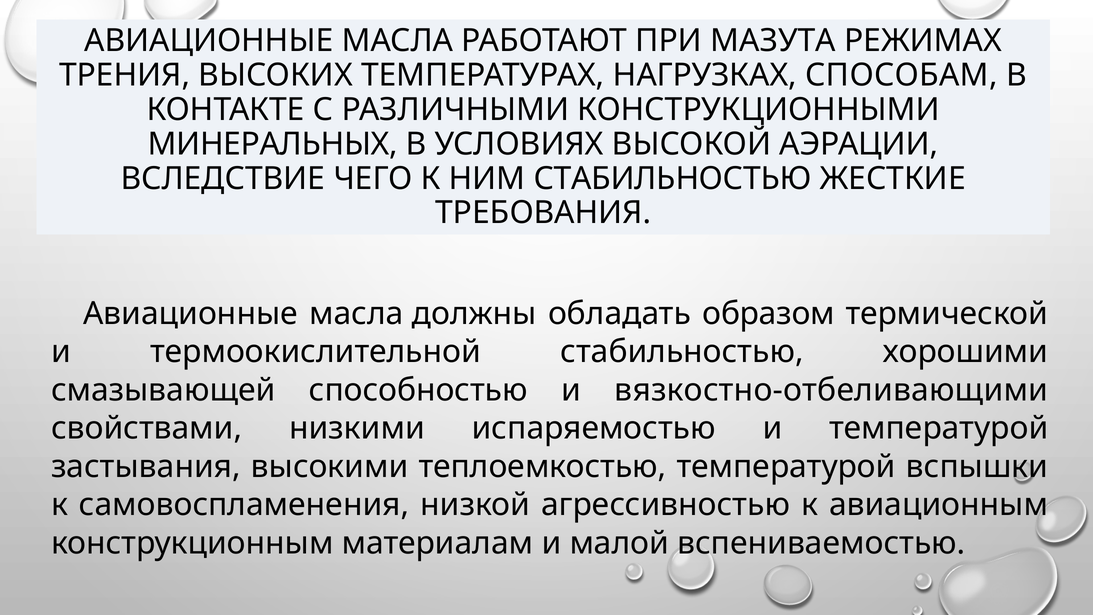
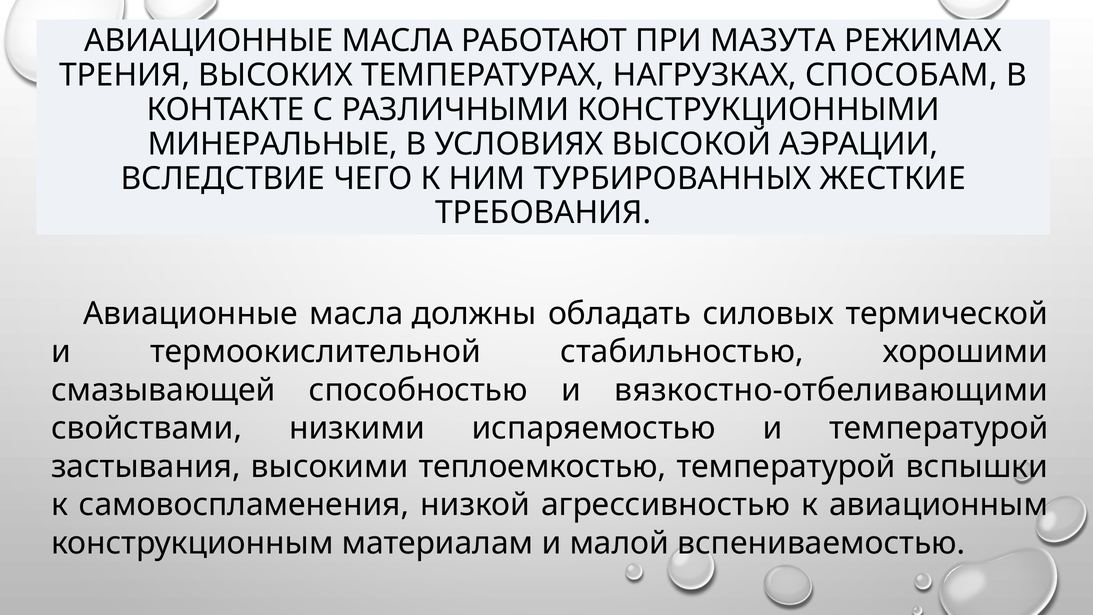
МИНЕРАЛЬНЫХ: МИНЕРАЛЬНЫХ -> МИНЕРАЛЬНЫЕ
НИМ СТАБИЛЬНОСТЬЮ: СТАБИЛЬНОСТЬЮ -> ТУРБИРОВАННЫХ
образом: образом -> силовых
